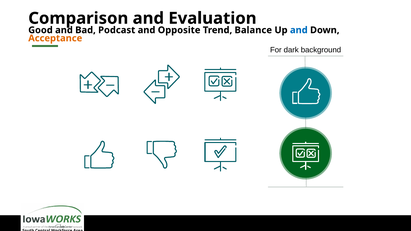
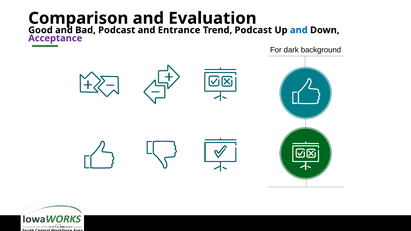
Opposite: Opposite -> Entrance
Balance at (253, 30): Balance -> Podcast
Acceptance colour: orange -> purple
